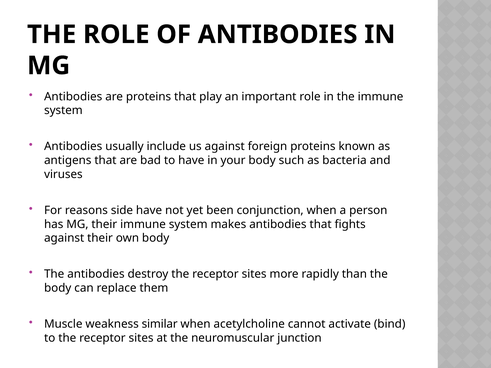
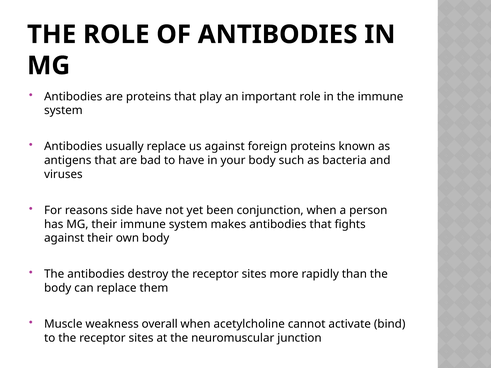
usually include: include -> replace
similar: similar -> overall
